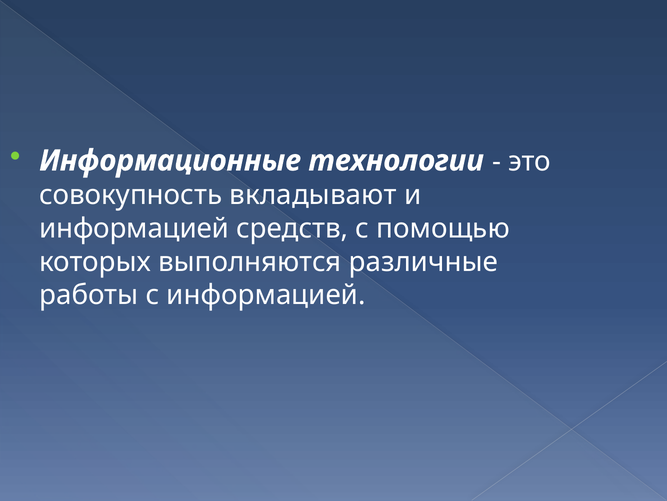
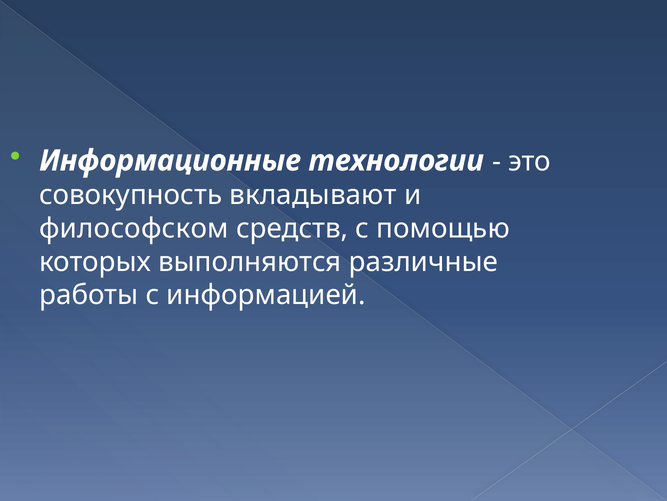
информацией at (134, 228): информацией -> философском
